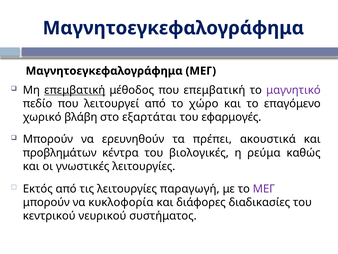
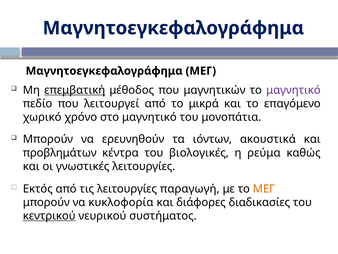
που επεμβατική: επεμβατική -> μαγνητικών
χώρο: χώρο -> μικρά
βλάβη: βλάβη -> χρόνο
στο εξαρτάται: εξαρτάται -> μαγνητικό
εφαρμογές: εφαρμογές -> μονοπάτια
πρέπει: πρέπει -> ιόντων
ΜΕΓ at (264, 188) colour: purple -> orange
κεντρικού underline: none -> present
